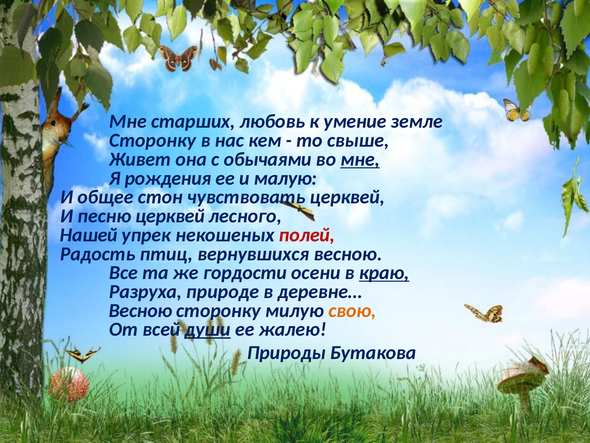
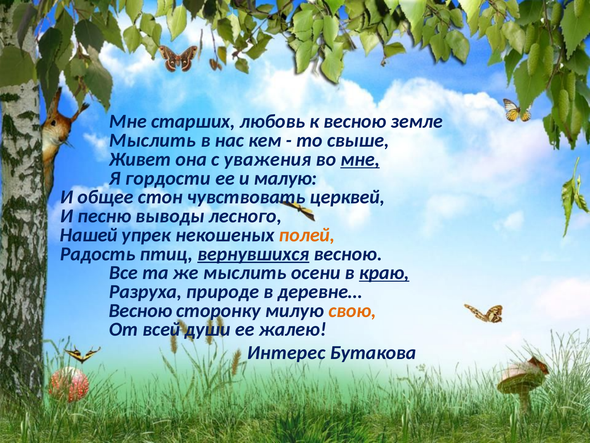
к умение: умение -> весною
Сторонку at (153, 140): Сторонку -> Мыслить
обычаями: обычаями -> уважения
рождения: рождения -> гордости
песню церквей: церквей -> выводы
полей colour: red -> orange
вернувшихся underline: none -> present
же гордости: гордости -> мыслить
души underline: present -> none
Природы: Природы -> Интерес
